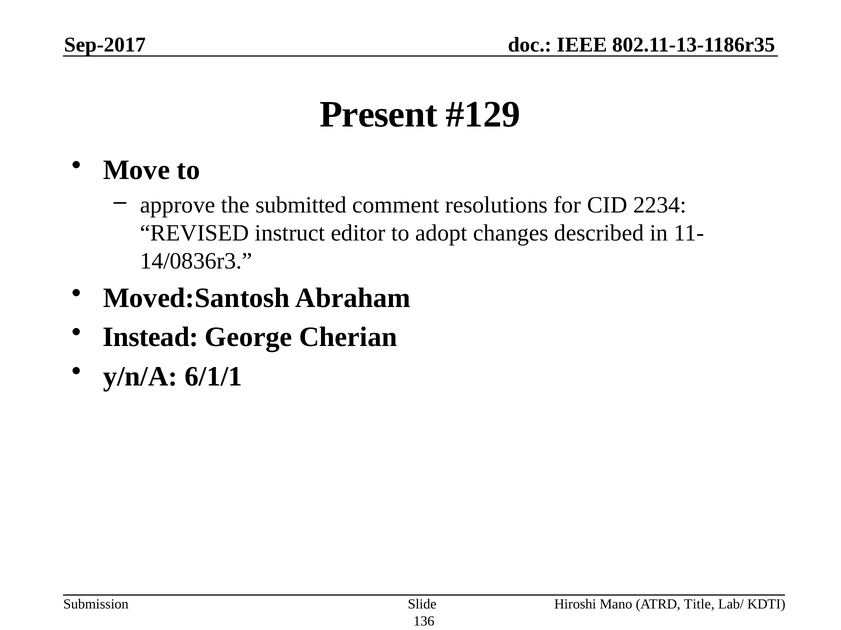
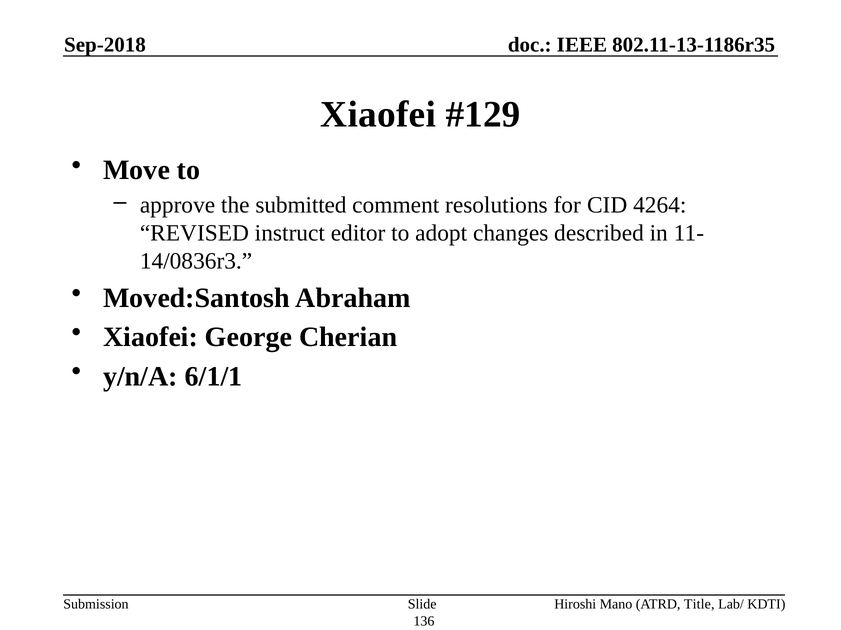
Sep-2017: Sep-2017 -> Sep-2018
Present at (379, 115): Present -> Xiaofei
2234: 2234 -> 4264
Instead at (151, 337): Instead -> Xiaofei
